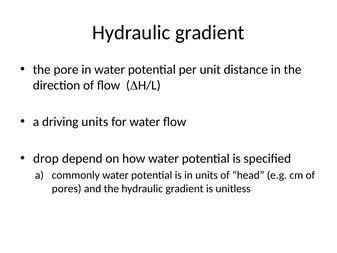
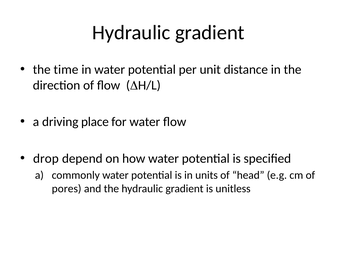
pore: pore -> time
driving units: units -> place
